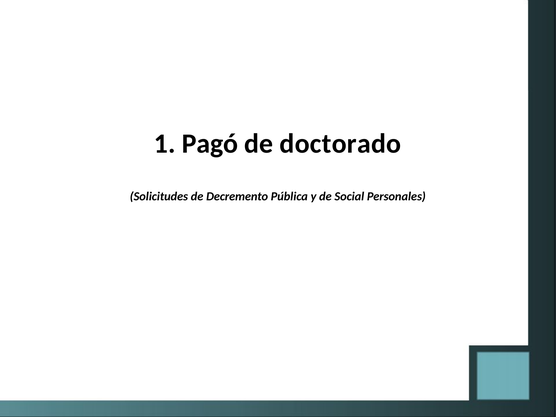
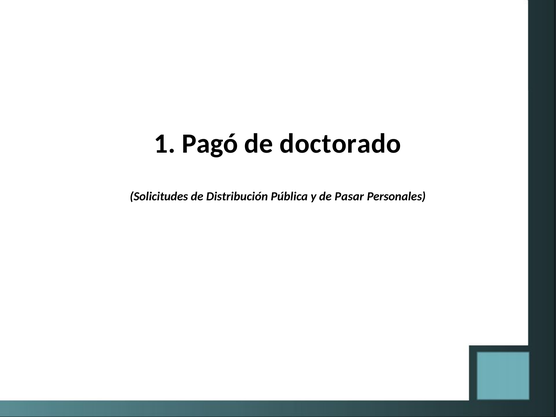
Decremento: Decremento -> Distribución
Social: Social -> Pasar
